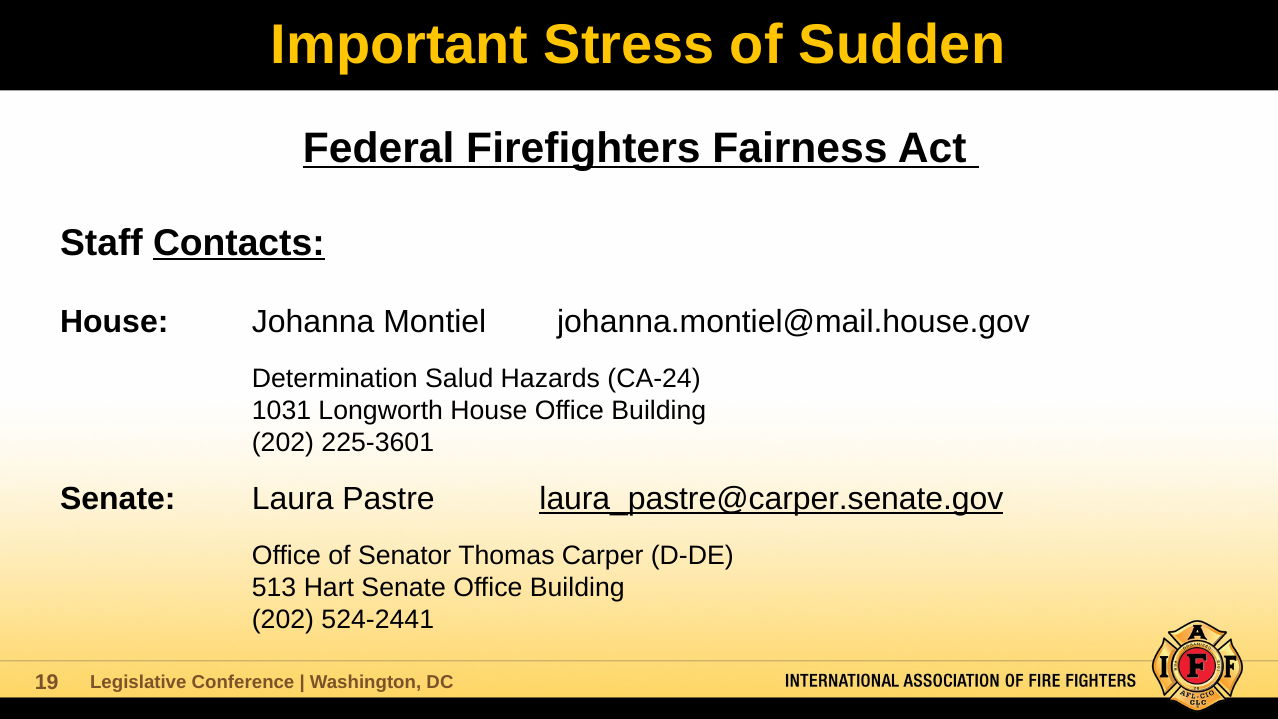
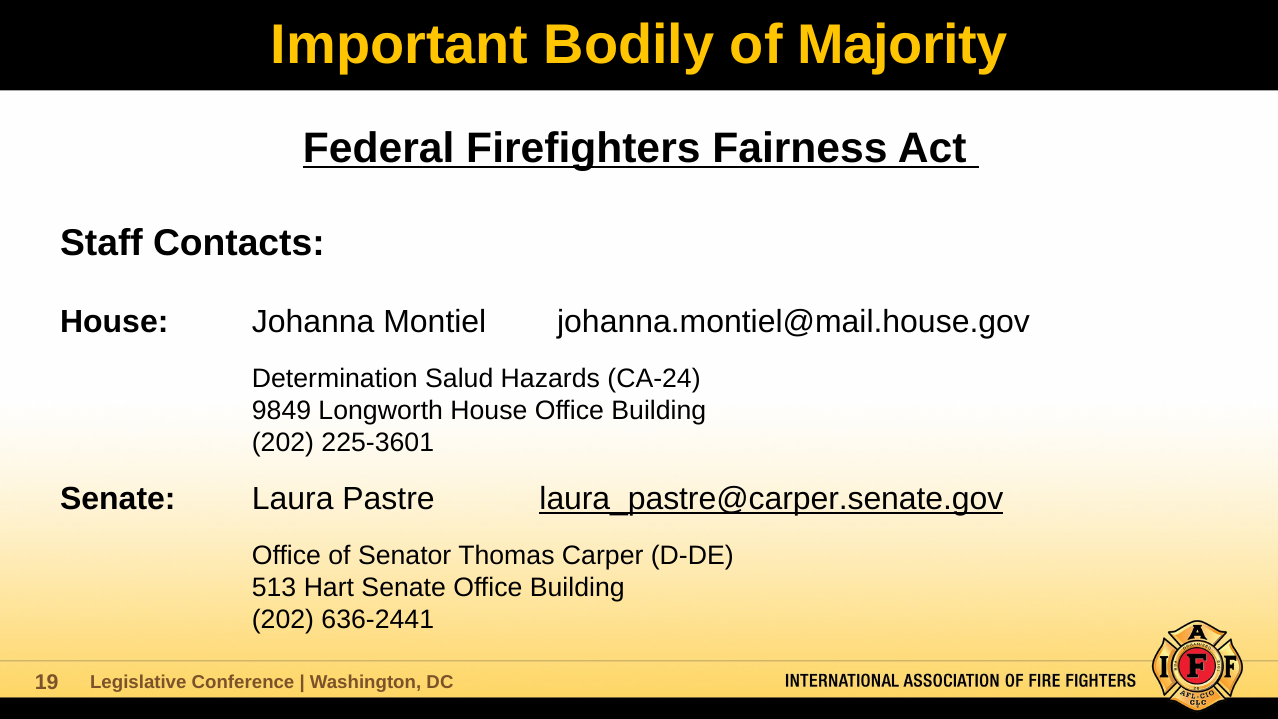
Stress: Stress -> Bodily
Sudden: Sudden -> Majority
Contacts underline: present -> none
1031: 1031 -> 9849
524-2441: 524-2441 -> 636-2441
